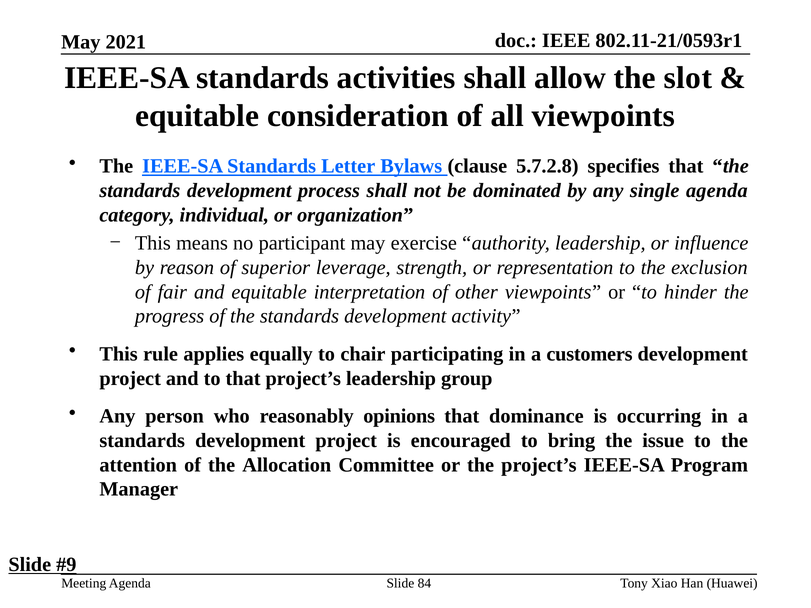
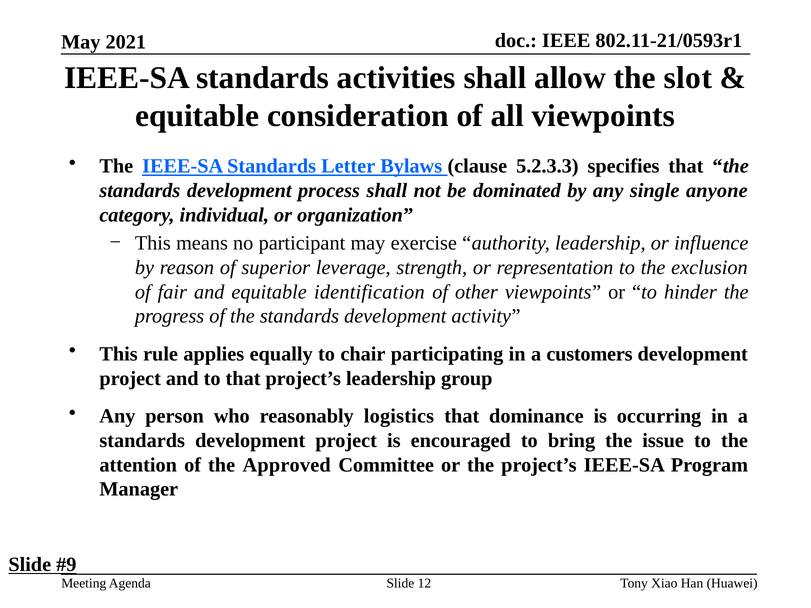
5.7.2.8: 5.7.2.8 -> 5.2.3.3
single agenda: agenda -> anyone
interpretation: interpretation -> identification
opinions: opinions -> logistics
Allocation: Allocation -> Approved
84: 84 -> 12
